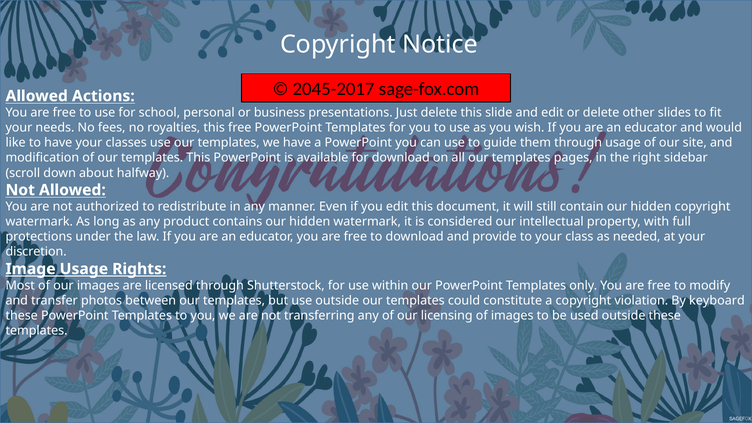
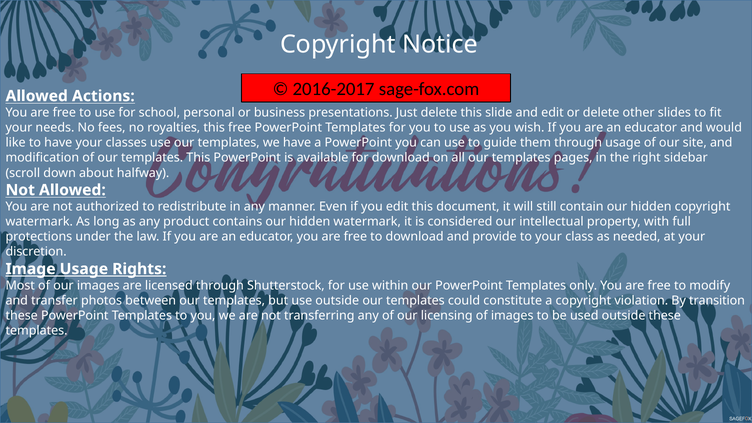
2045-2017: 2045-2017 -> 2016-2017
keyboard: keyboard -> transition
